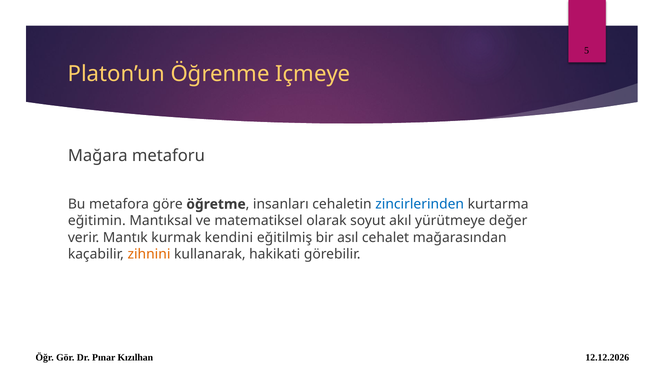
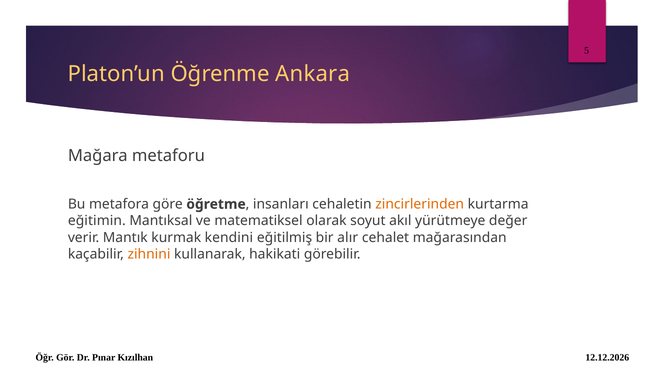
Içmeye: Içmeye -> Ankara
zincirlerinden colour: blue -> orange
asıl: asıl -> alır
